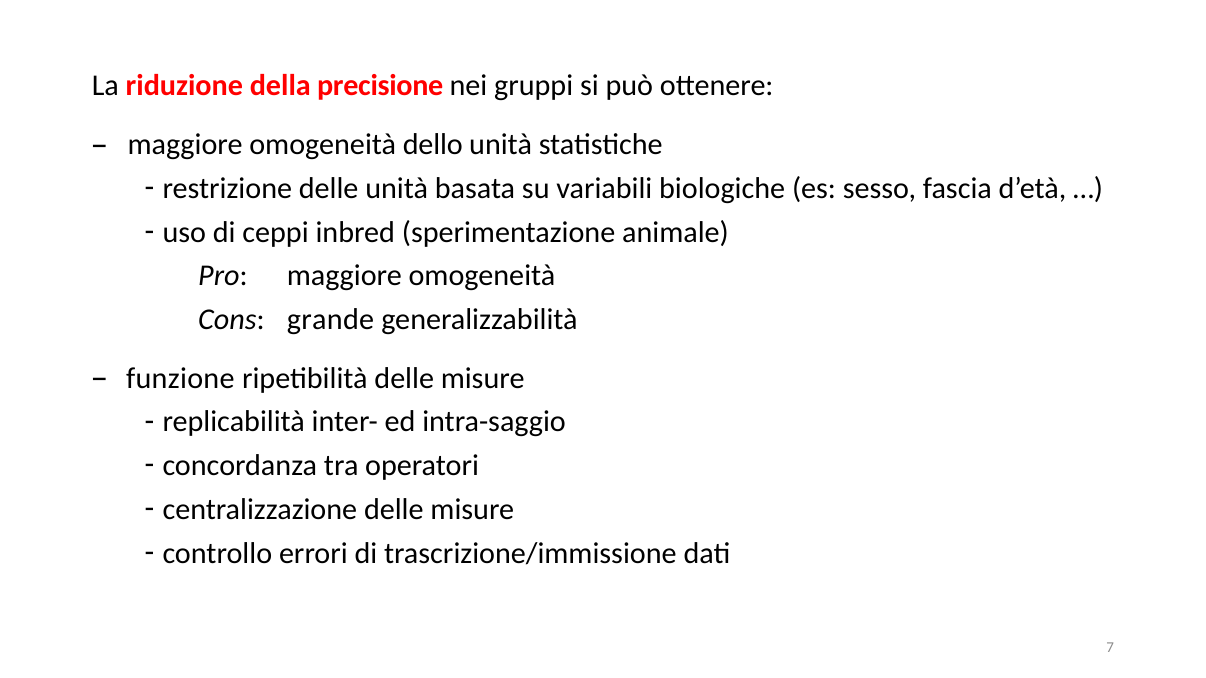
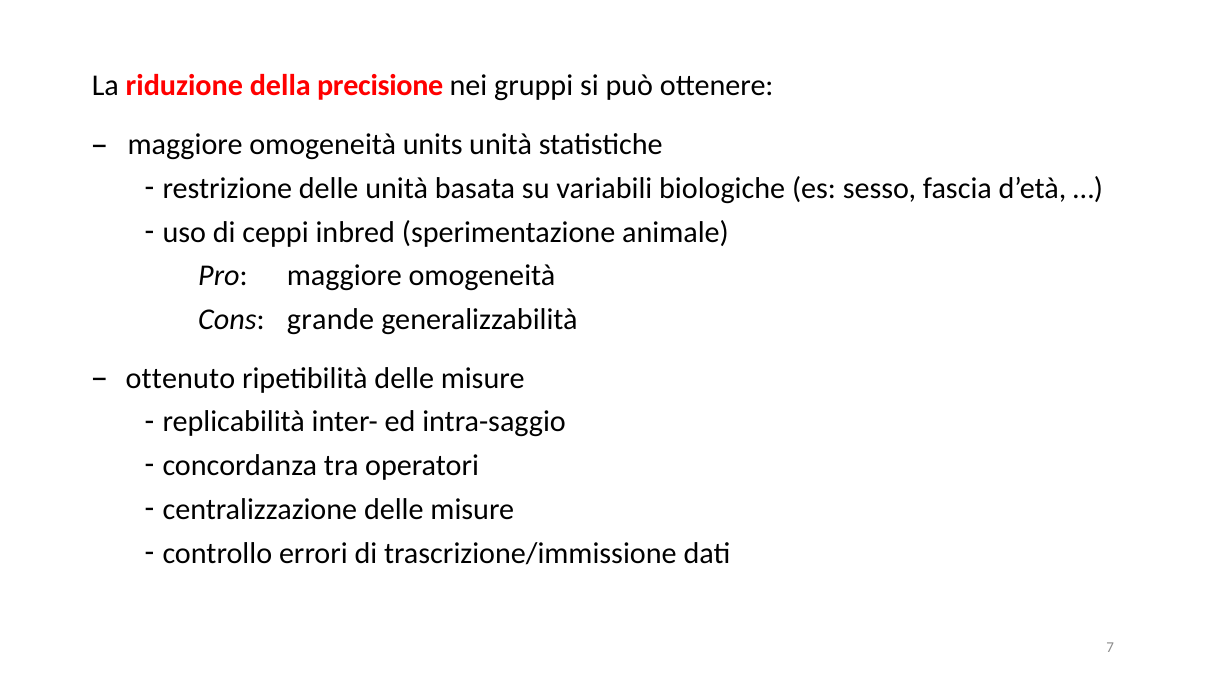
dello: dello -> units
funzione: funzione -> ottenuto
